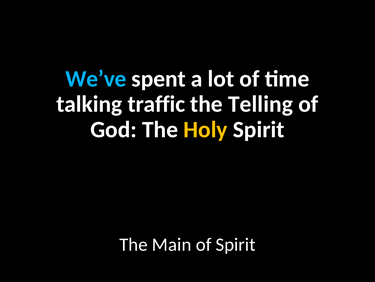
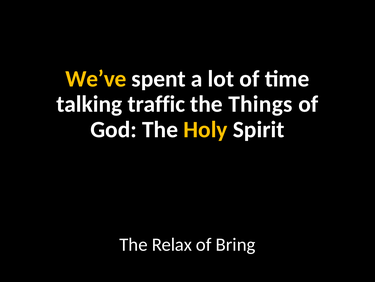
We’ve colour: light blue -> yellow
Telling: Telling -> Things
Main: Main -> Relax
of Spirit: Spirit -> Bring
